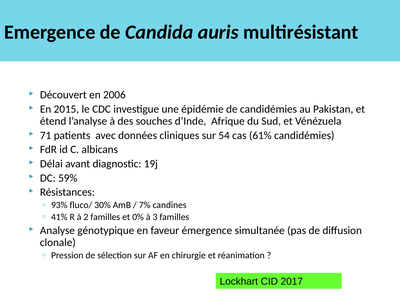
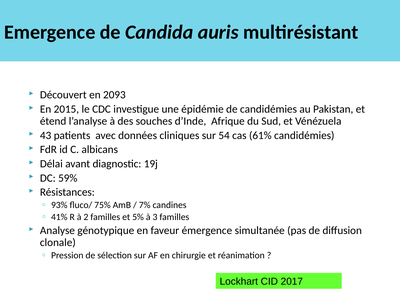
2006: 2006 -> 2093
71: 71 -> 43
30%: 30% -> 75%
0%: 0% -> 5%
